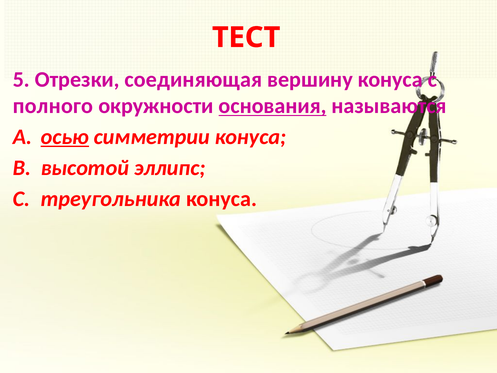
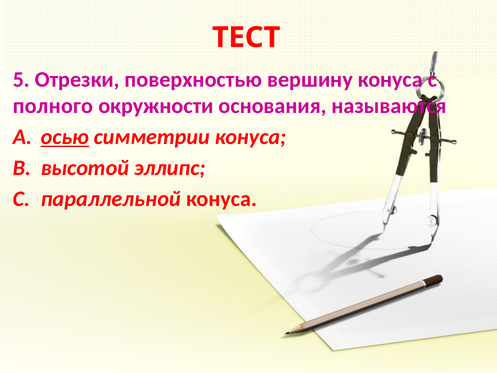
соединяющая: соединяющая -> поверхностью
основания underline: present -> none
треугольника: треугольника -> параллельной
